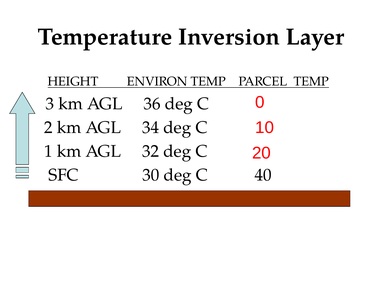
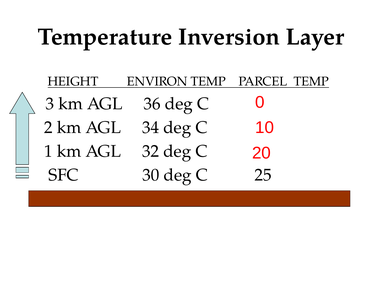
40: 40 -> 25
